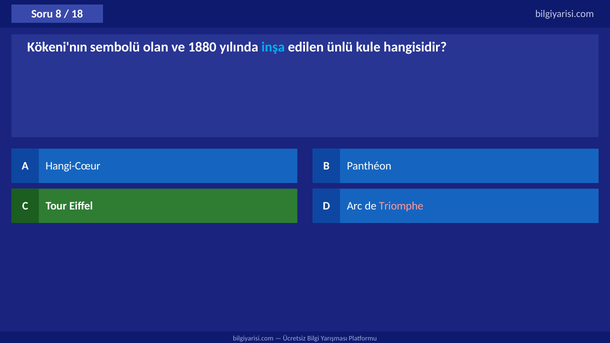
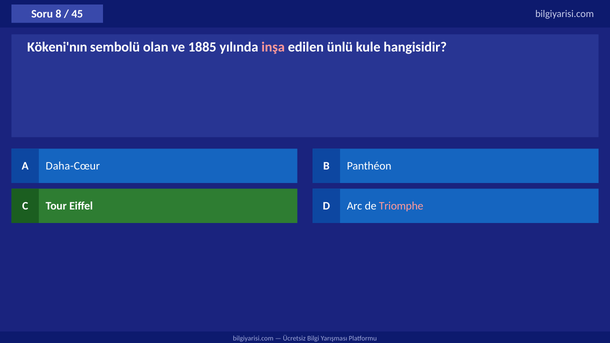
18: 18 -> 45
1880: 1880 -> 1885
inşa colour: light blue -> pink
Hangi-Cœur: Hangi-Cœur -> Daha-Cœur
